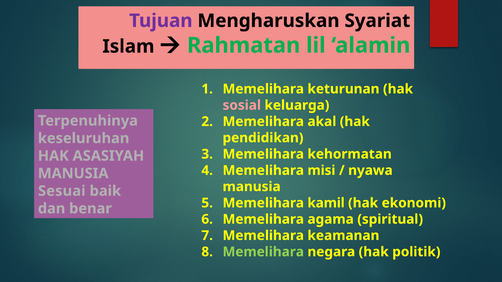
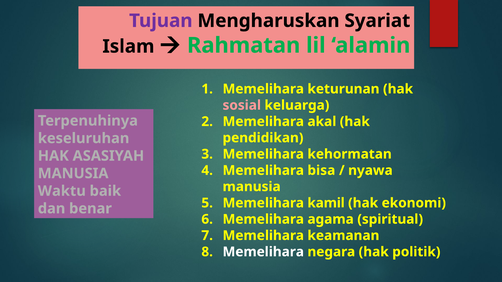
misi: misi -> bisa
Sesuai: Sesuai -> Waktu
Memelihara at (263, 252) colour: light green -> white
